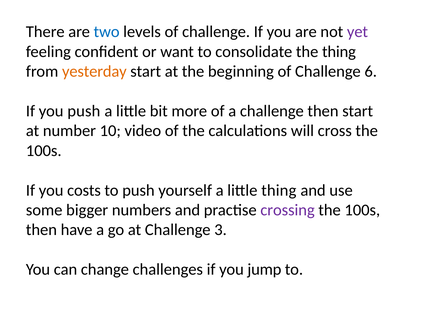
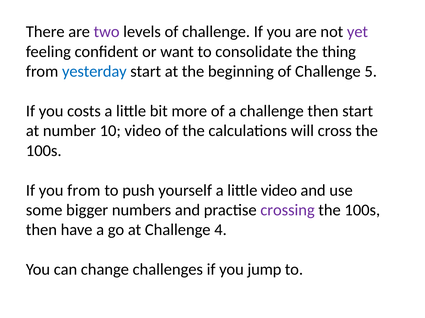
two colour: blue -> purple
yesterday colour: orange -> blue
6: 6 -> 5
you push: push -> costs
you costs: costs -> from
little thing: thing -> video
3: 3 -> 4
